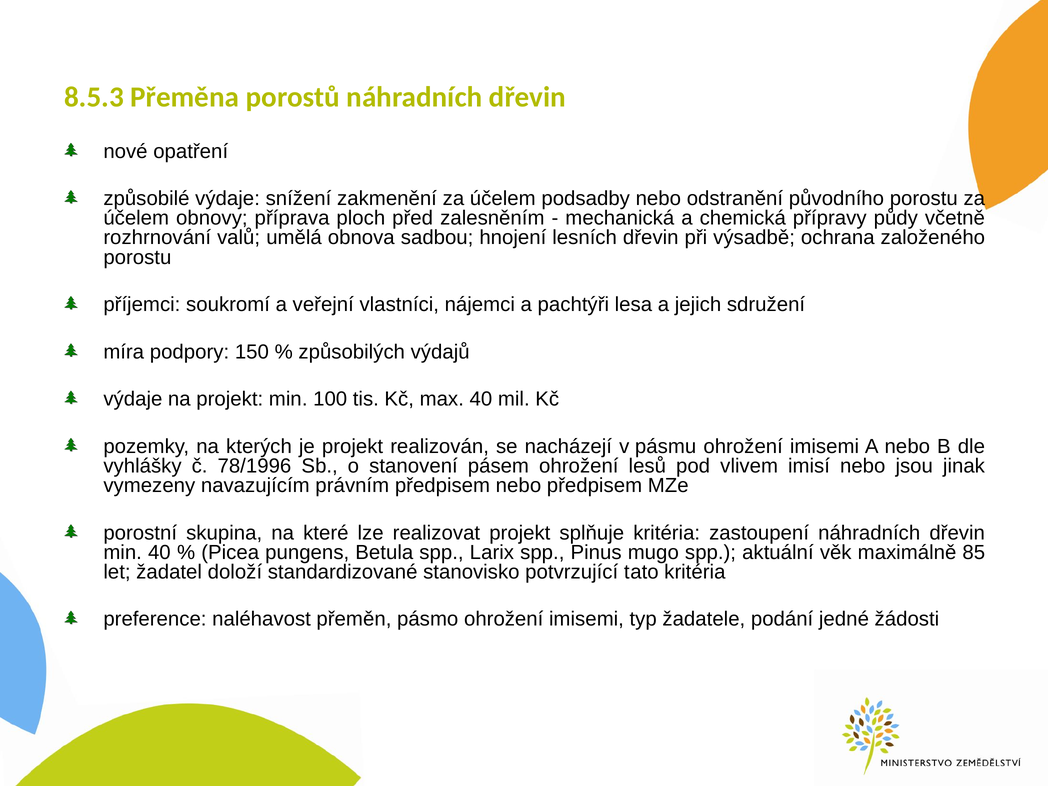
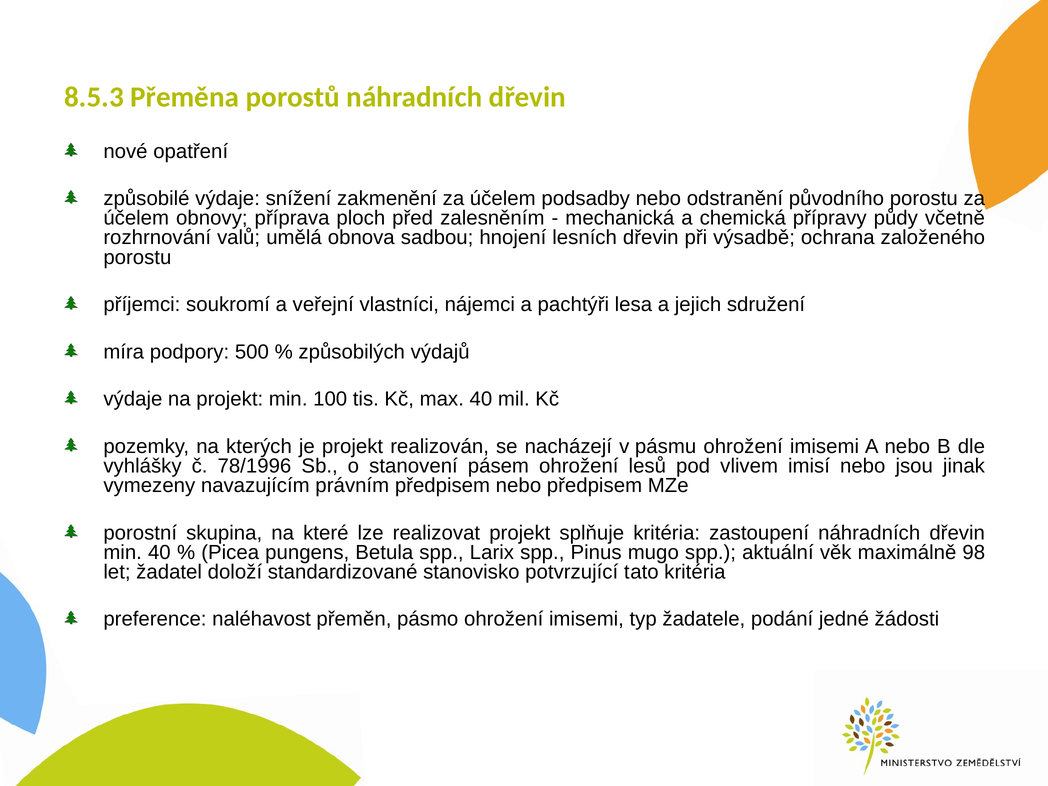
150: 150 -> 500
85: 85 -> 98
